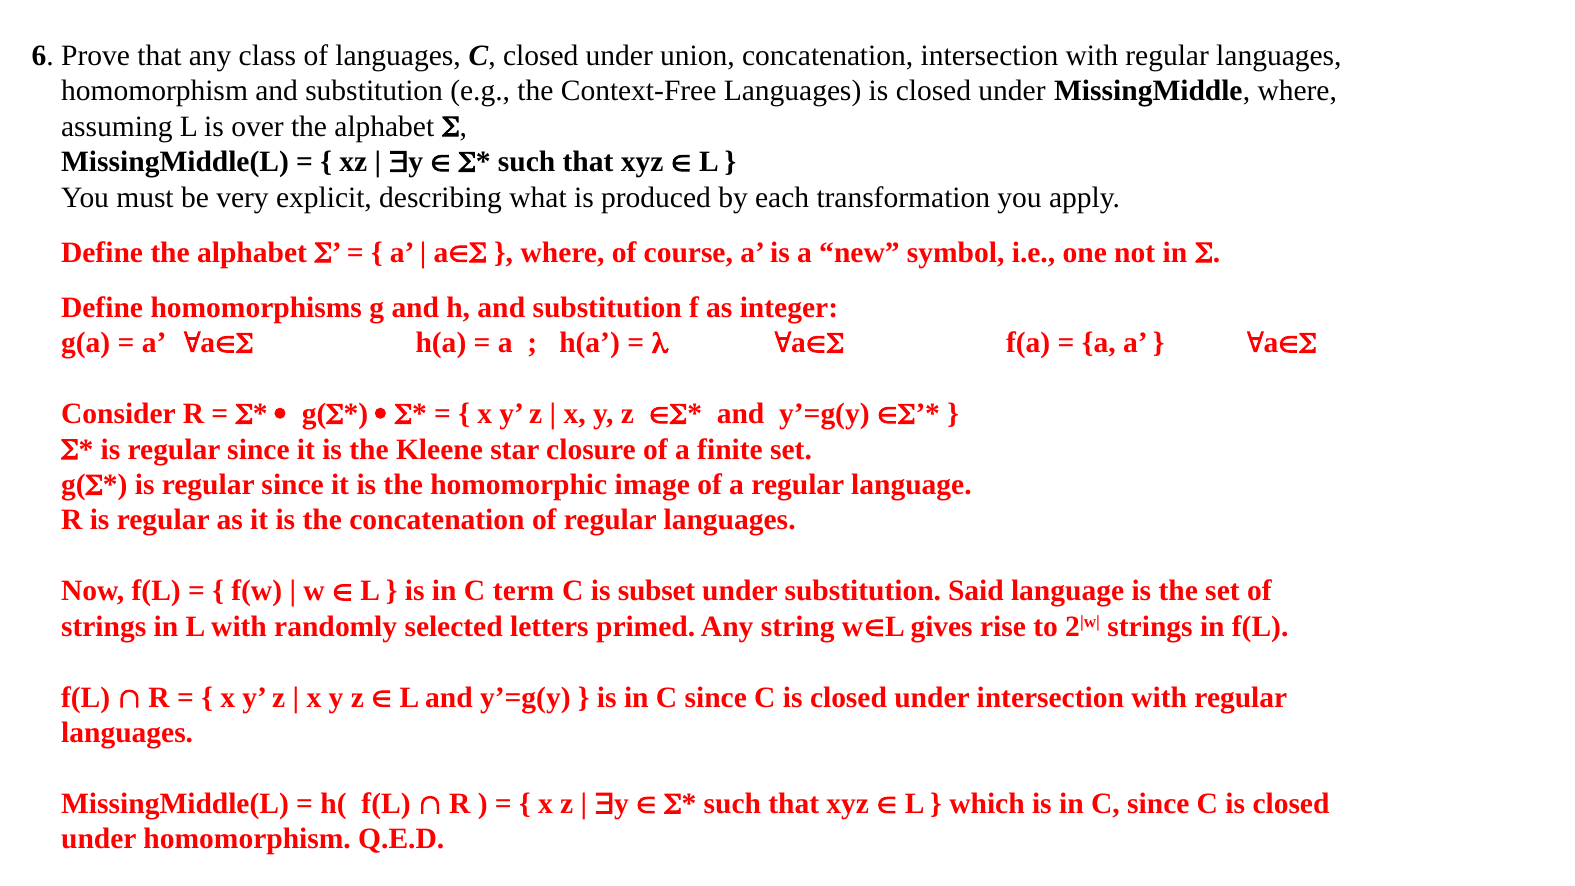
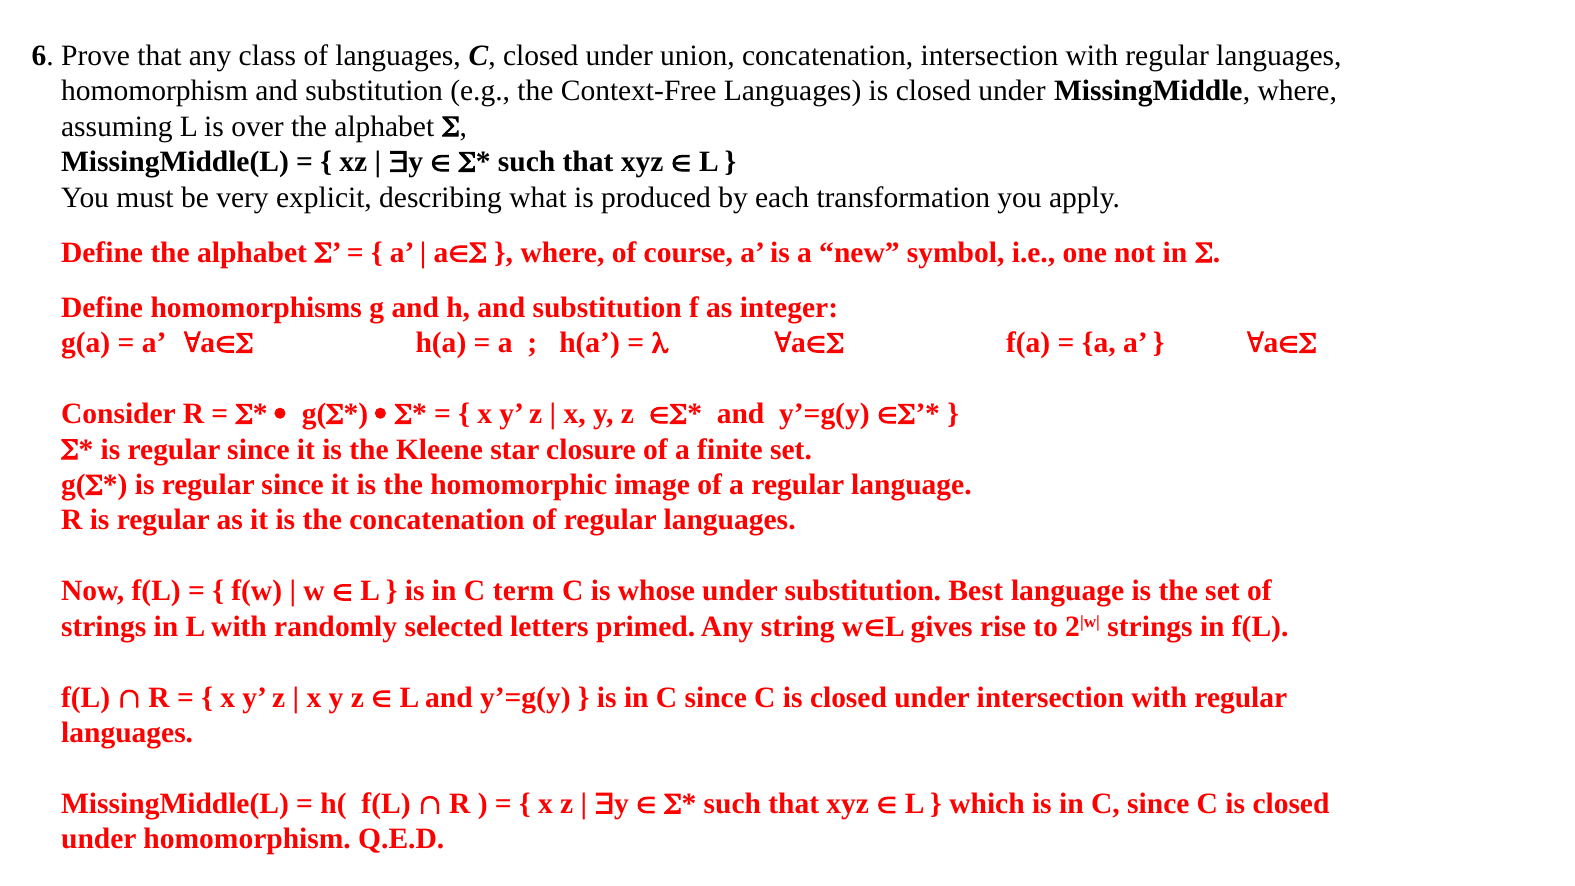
subset: subset -> whose
Said: Said -> Best
